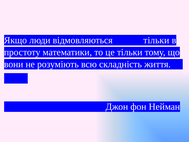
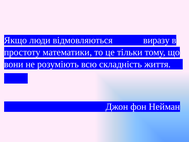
відмовляються тільки: тільки -> виразу
